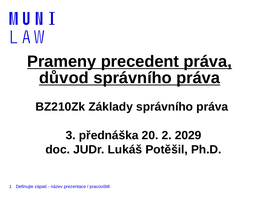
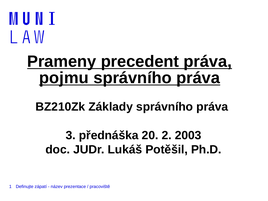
důvod: důvod -> pojmu
2029: 2029 -> 2003
